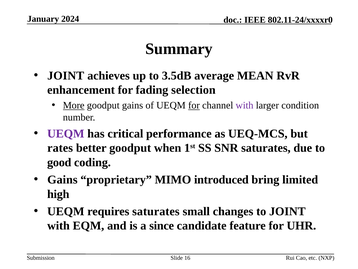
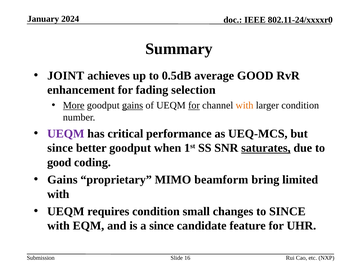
3.5dB: 3.5dB -> 0.5dB
average MEAN: MEAN -> GOOD
gains at (133, 105) underline: none -> present
with at (245, 105) colour: purple -> orange
rates at (60, 148): rates -> since
saturates at (266, 148) underline: none -> present
introduced: introduced -> beamform
high at (58, 194): high -> with
requires saturates: saturates -> condition
to JOINT: JOINT -> SINCE
